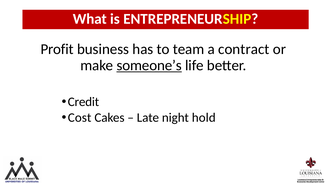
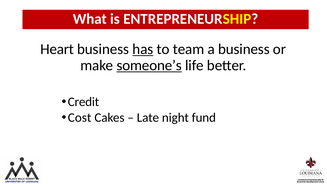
Profit: Profit -> Heart
has underline: none -> present
a contract: contract -> business
hold: hold -> fund
